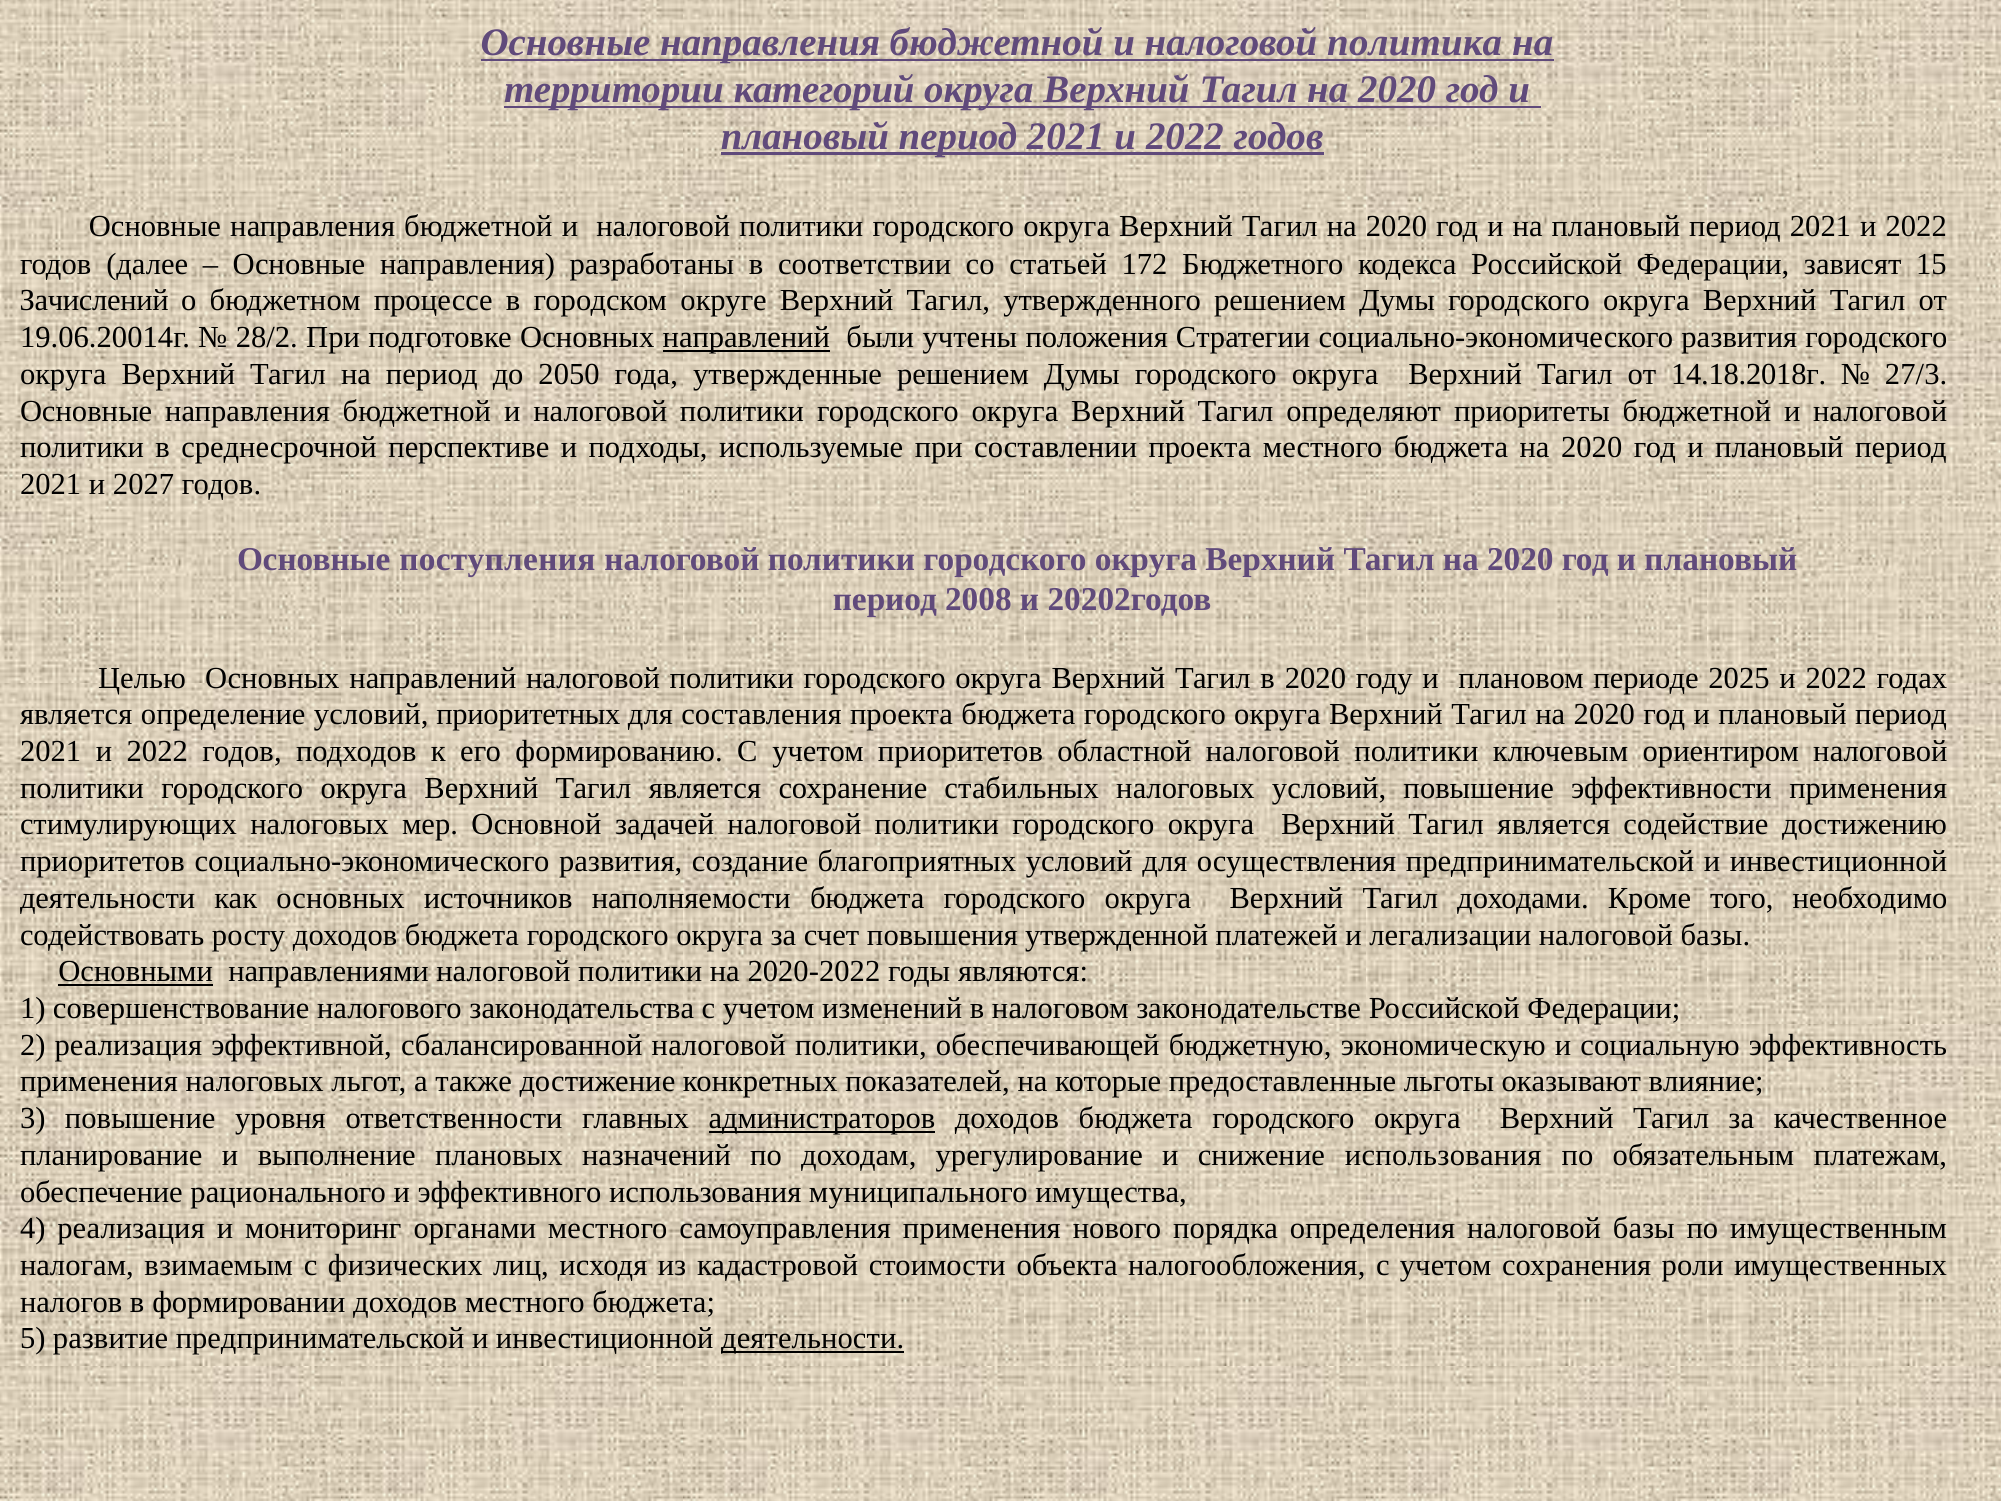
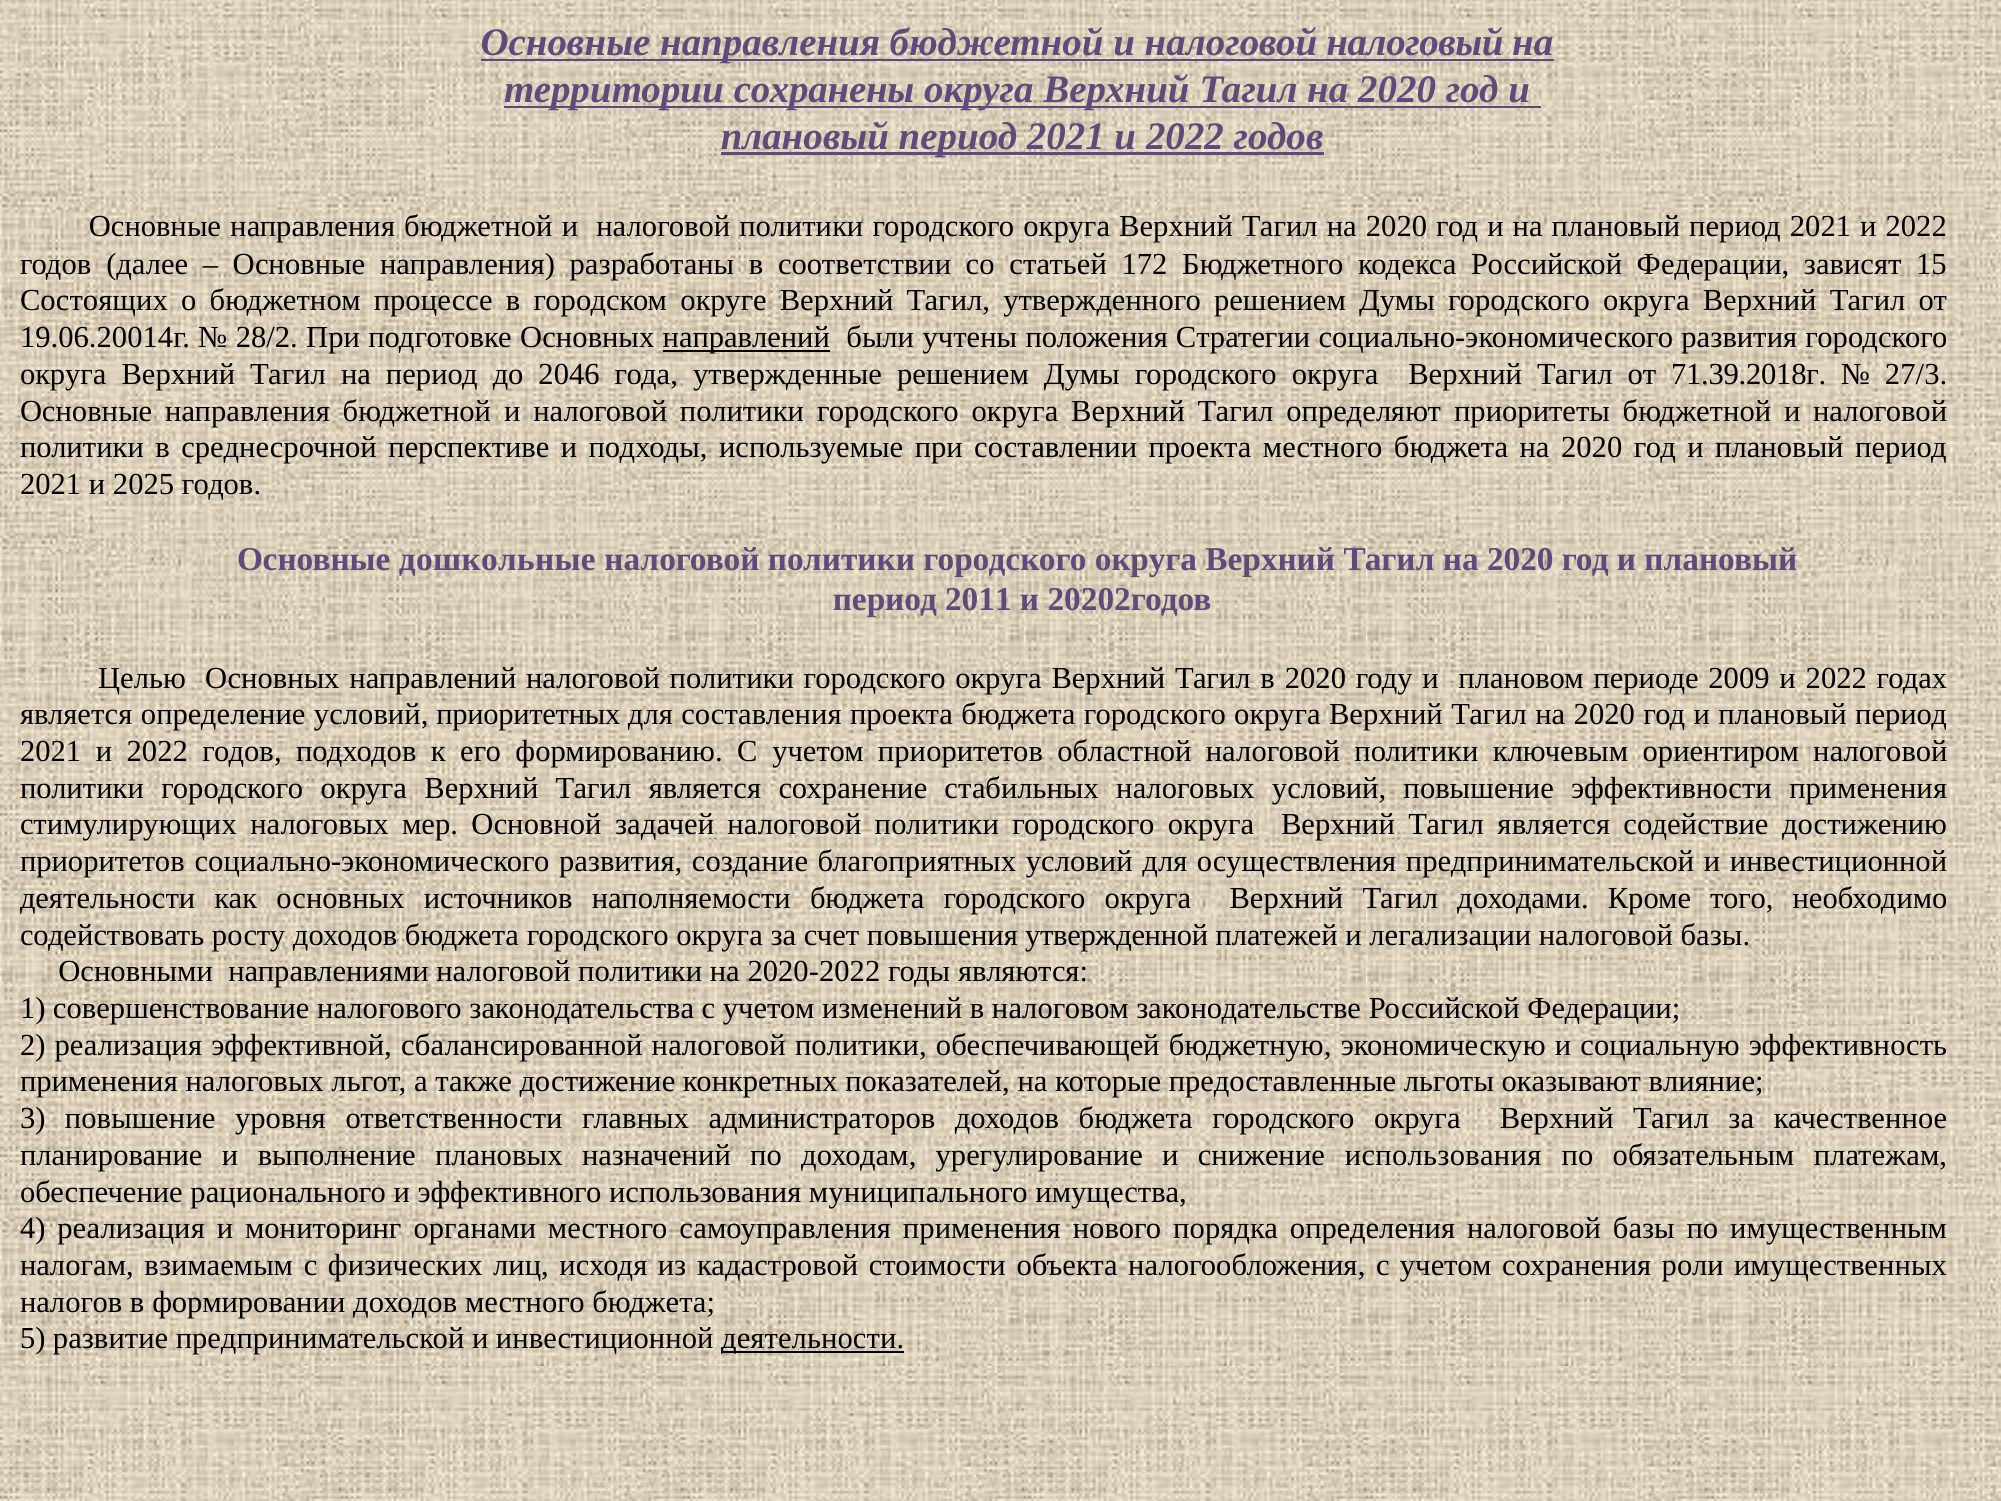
политика: политика -> налоговый
категорий: категорий -> сохранены
Зачислений: Зачислений -> Состоящих
2050: 2050 -> 2046
14.18.2018г: 14.18.2018г -> 71.39.2018г
2027: 2027 -> 2025
поступления: поступления -> дошкольные
2008: 2008 -> 2011
2025: 2025 -> 2009
Основными underline: present -> none
администраторов underline: present -> none
